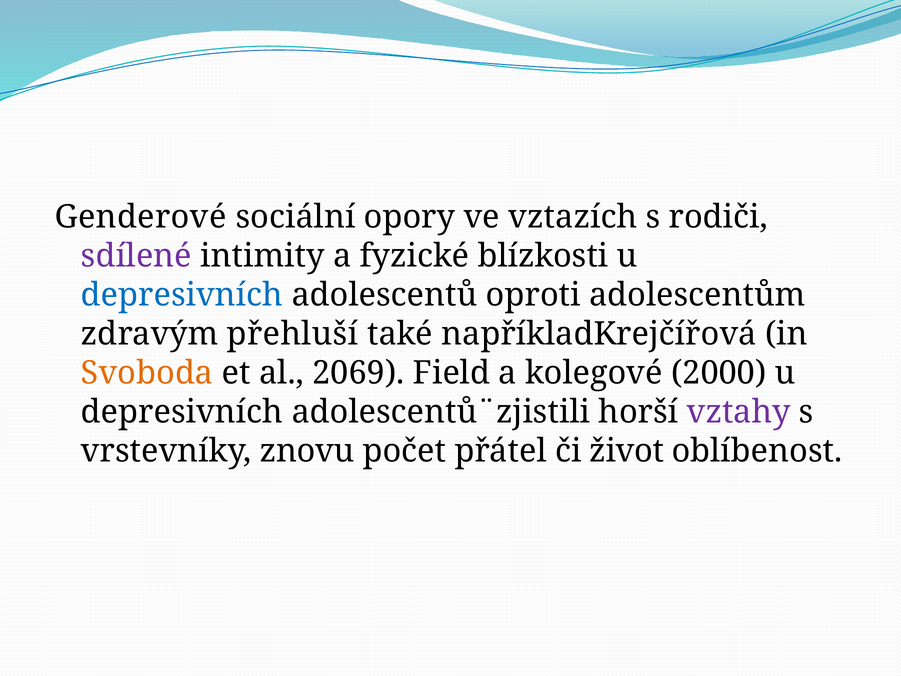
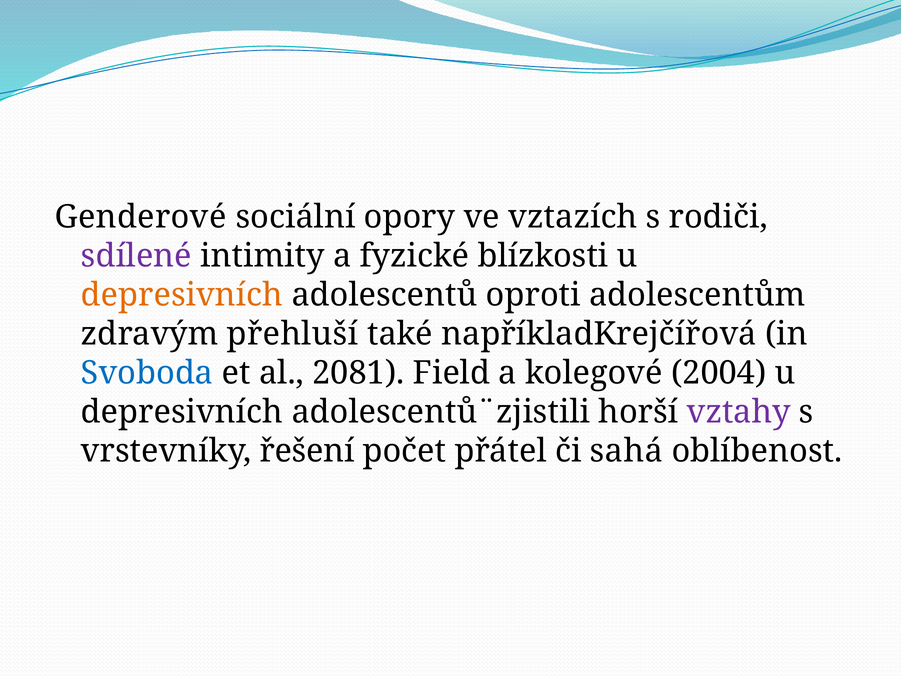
depresivních at (182, 295) colour: blue -> orange
Svoboda colour: orange -> blue
2069: 2069 -> 2081
2000: 2000 -> 2004
znovu: znovu -> řešení
život: život -> sahá
